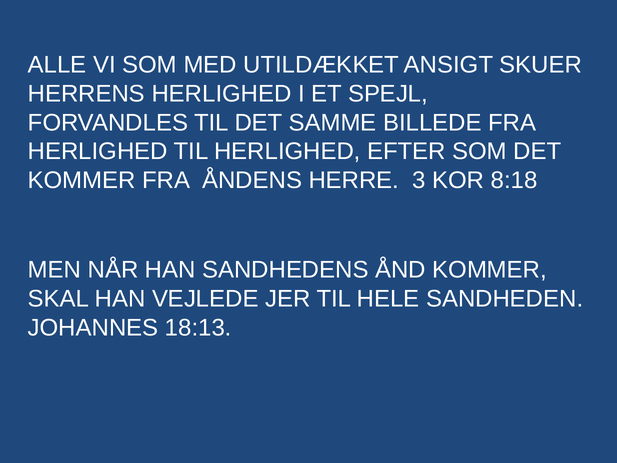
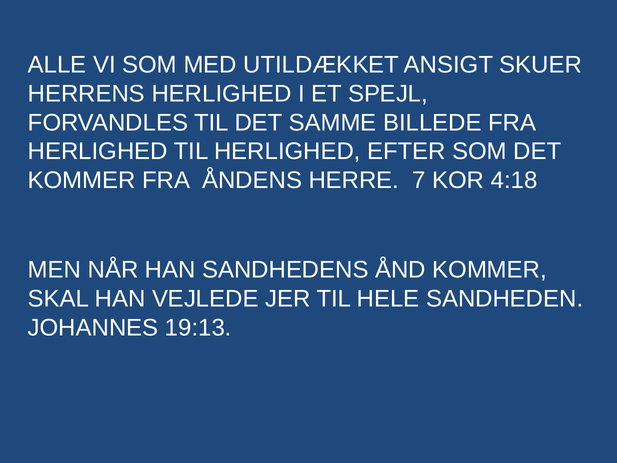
3: 3 -> 7
8:18: 8:18 -> 4:18
18:13: 18:13 -> 19:13
